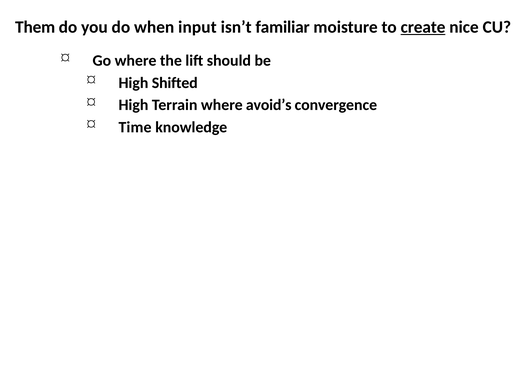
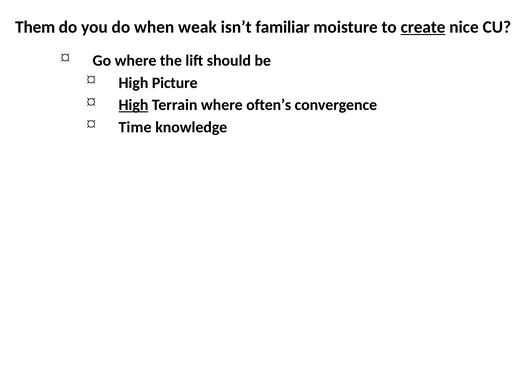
input: input -> weak
Shifted: Shifted -> Picture
High at (133, 105) underline: none -> present
avoid’s: avoid’s -> often’s
